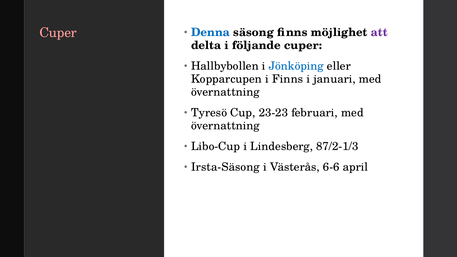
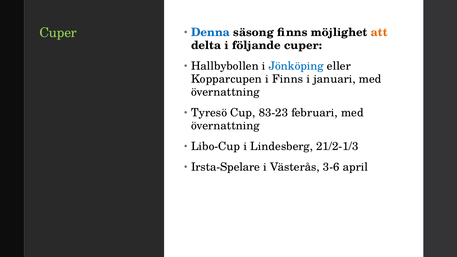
Cuper at (58, 33) colour: pink -> light green
att colour: purple -> orange
23-23: 23-23 -> 83-23
87/2-1/3: 87/2-1/3 -> 21/2-1/3
Irsta-Säsong: Irsta-Säsong -> Irsta-Spelare
6-6: 6-6 -> 3-6
